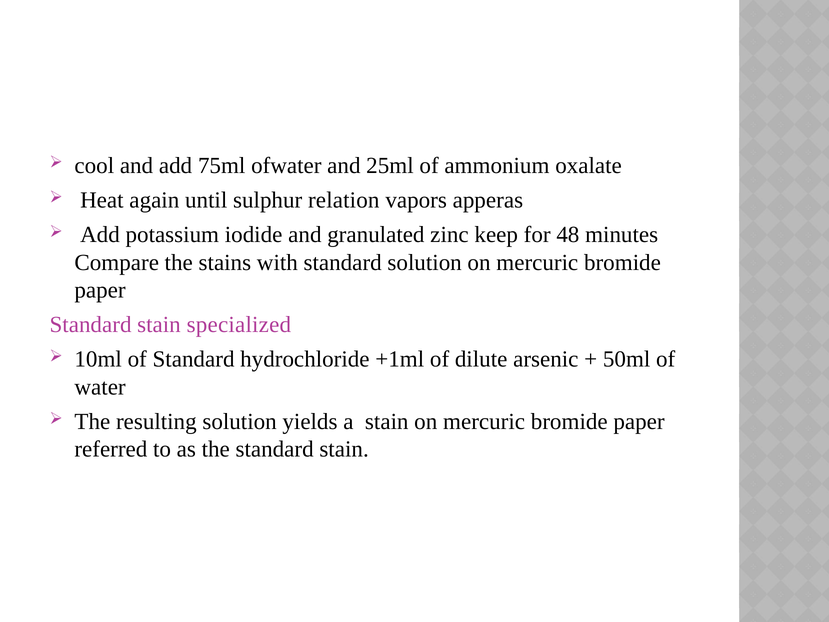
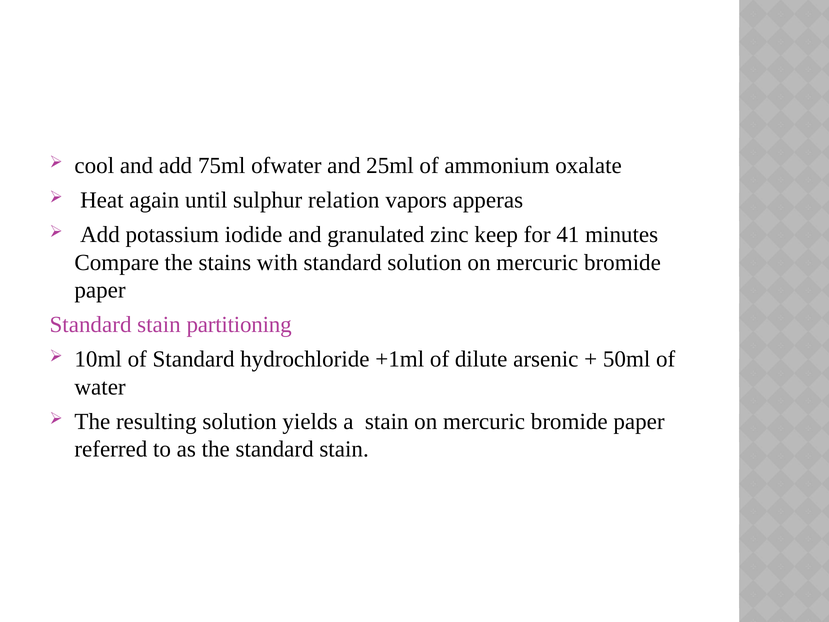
48: 48 -> 41
specialized: specialized -> partitioning
